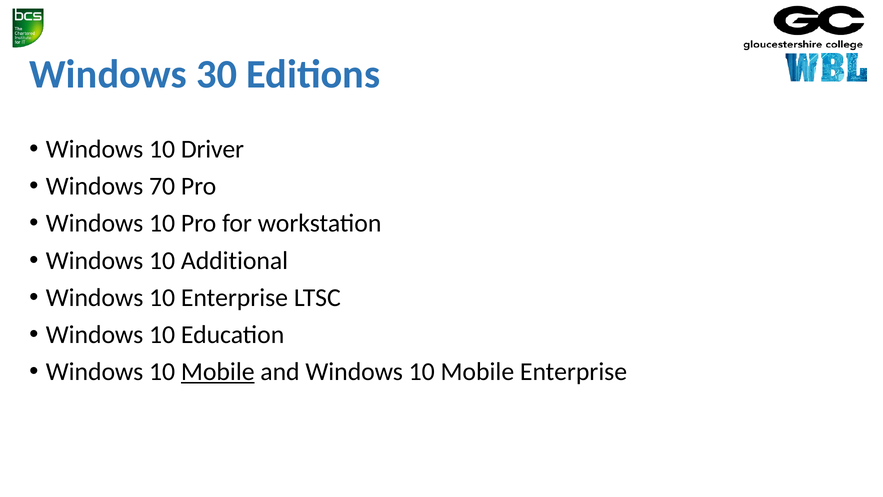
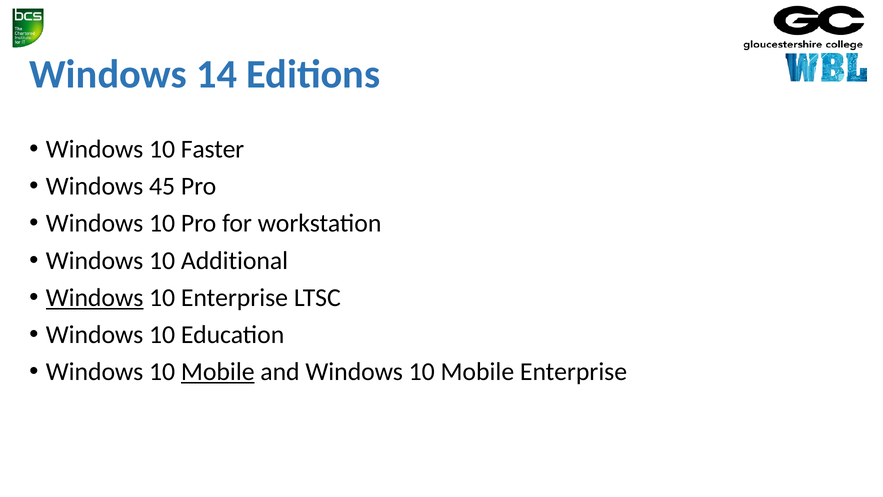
30: 30 -> 14
Driver: Driver -> Faster
70: 70 -> 45
Windows at (95, 297) underline: none -> present
